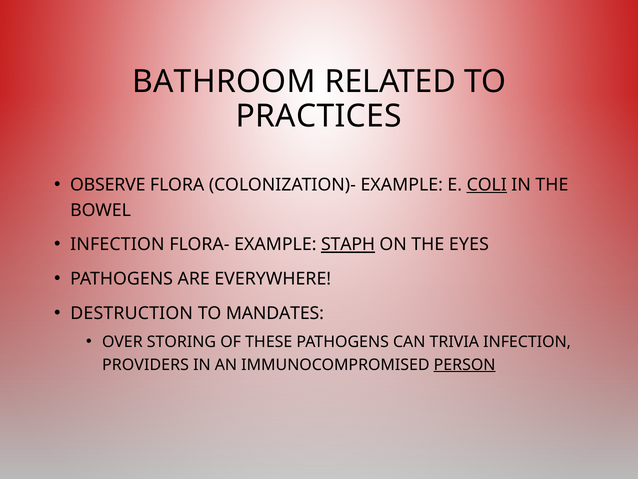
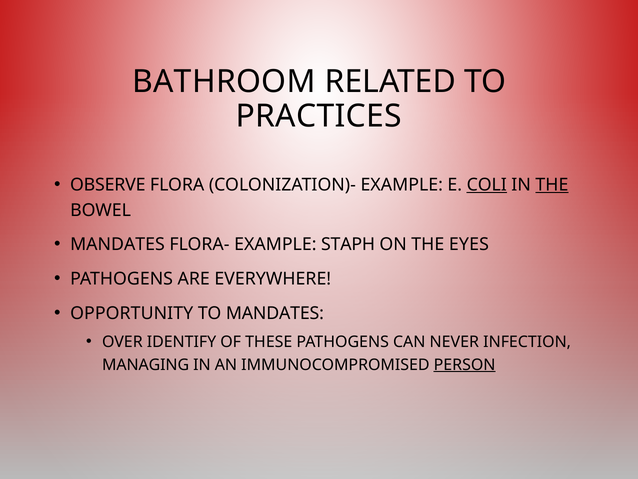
THE at (552, 184) underline: none -> present
INFECTION at (117, 244): INFECTION -> MANDATES
STAPH underline: present -> none
DESTRUCTION: DESTRUCTION -> OPPORTUNITY
STORING: STORING -> IDENTIFY
TRIVIA: TRIVIA -> NEVER
PROVIDERS: PROVIDERS -> MANAGING
